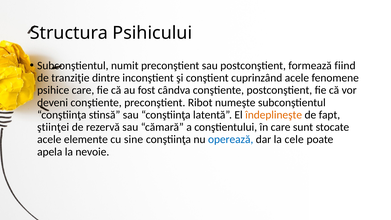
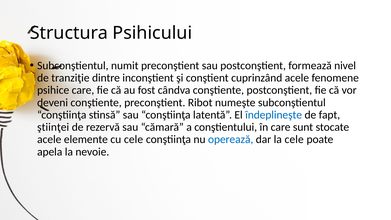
fiind: fiind -> nivel
îndeplineşte colour: orange -> blue
cu sine: sine -> cele
